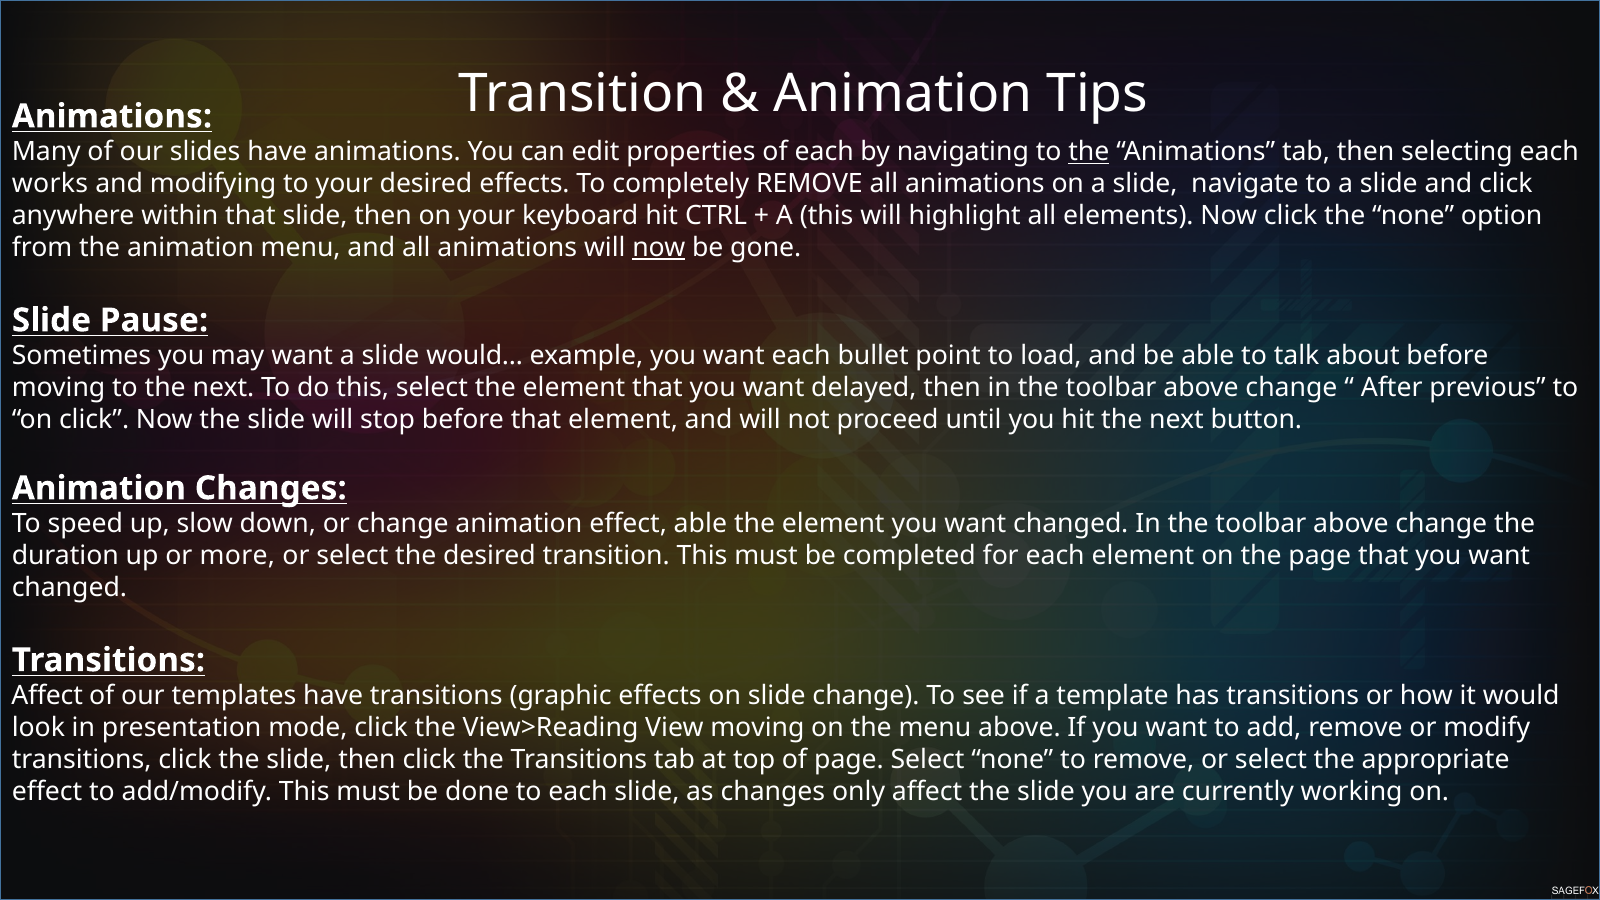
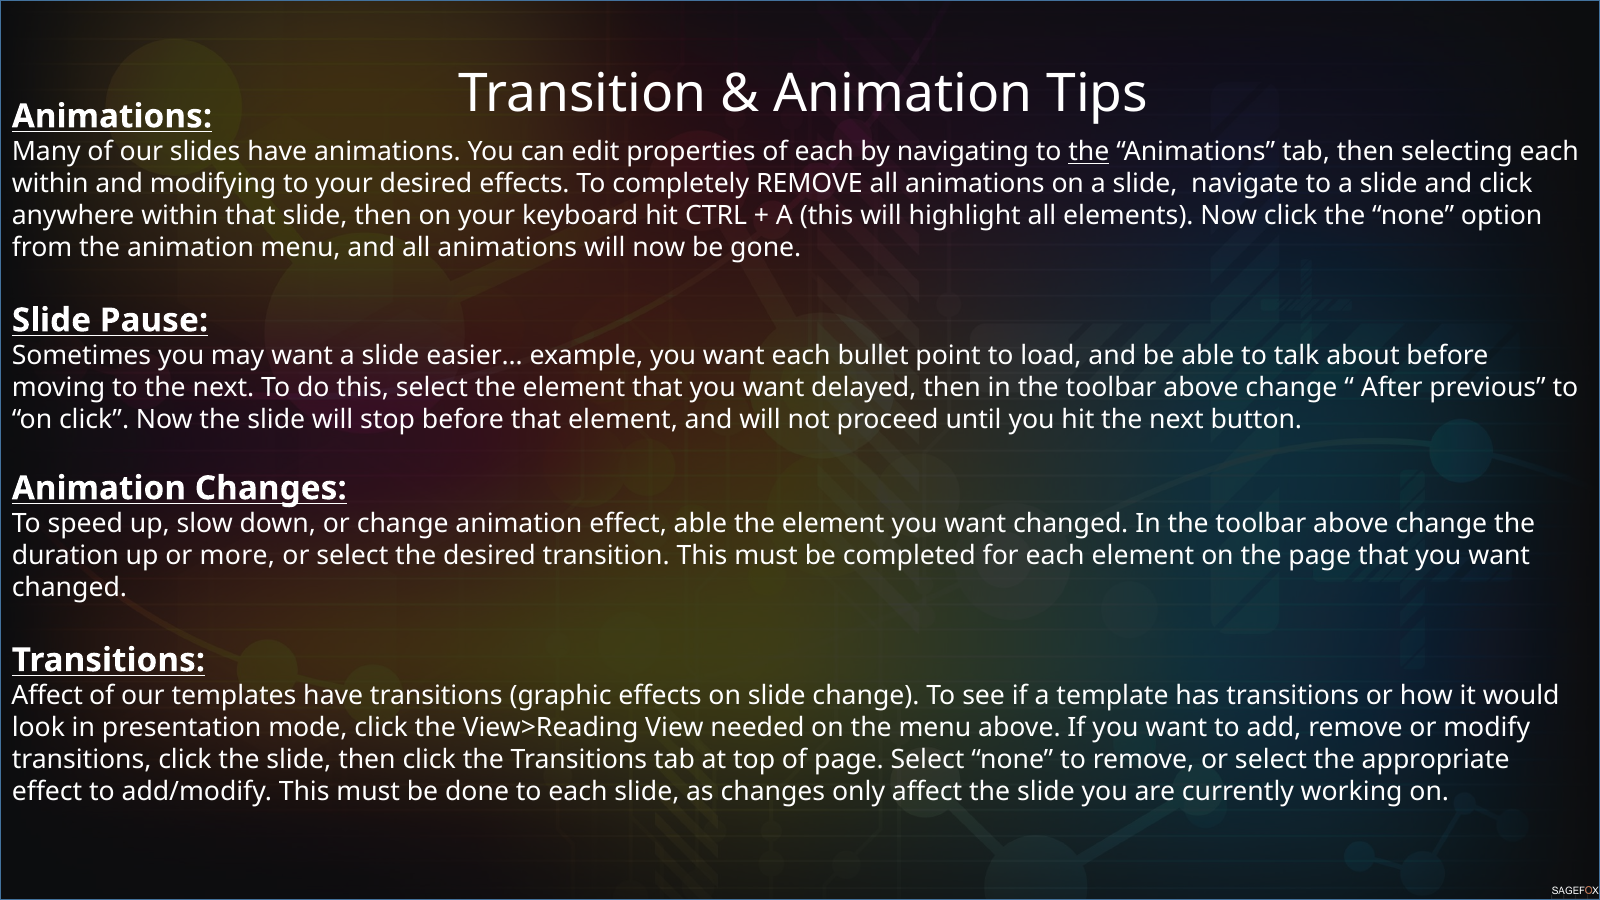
works at (50, 184): works -> within
now at (659, 248) underline: present -> none
would…: would… -> easier…
View moving: moving -> needed
